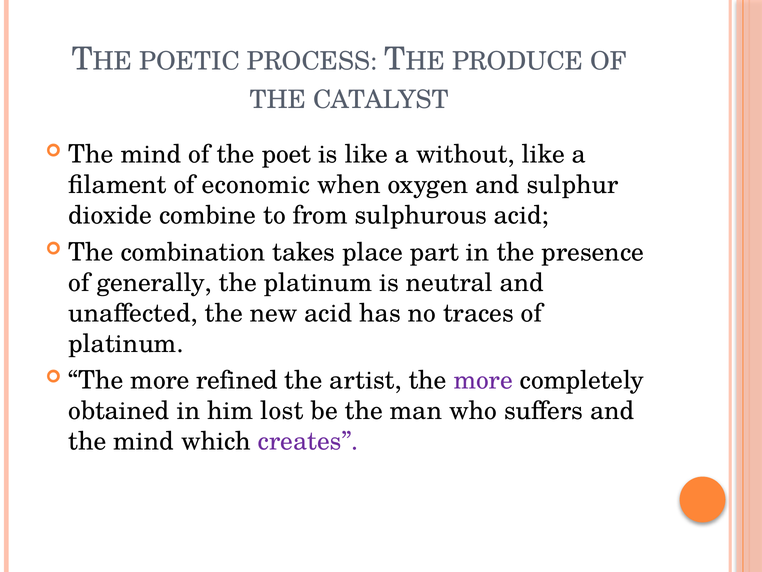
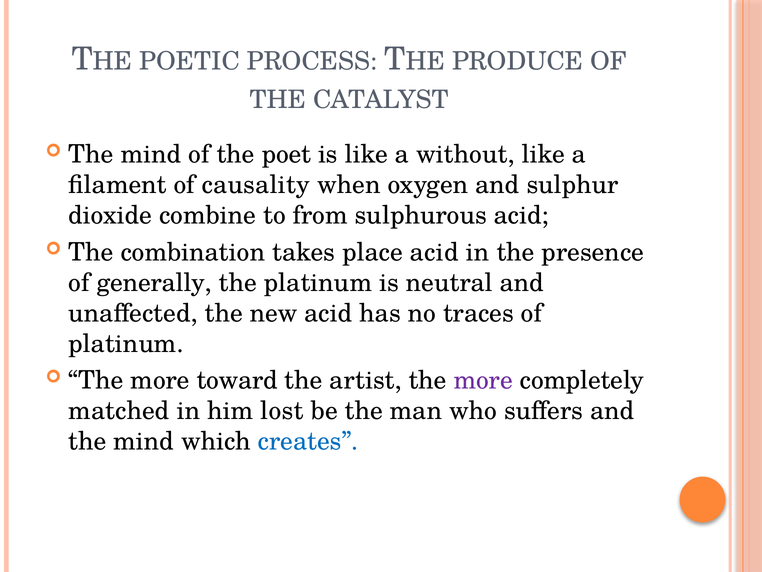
economic: economic -> causality
place part: part -> acid
refined: refined -> toward
obtained: obtained -> matched
creates colour: purple -> blue
